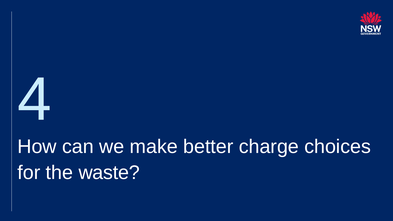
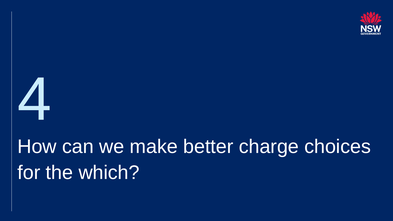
waste: waste -> which
